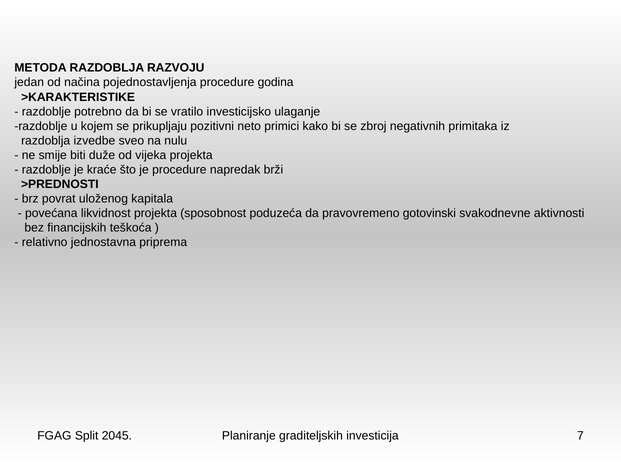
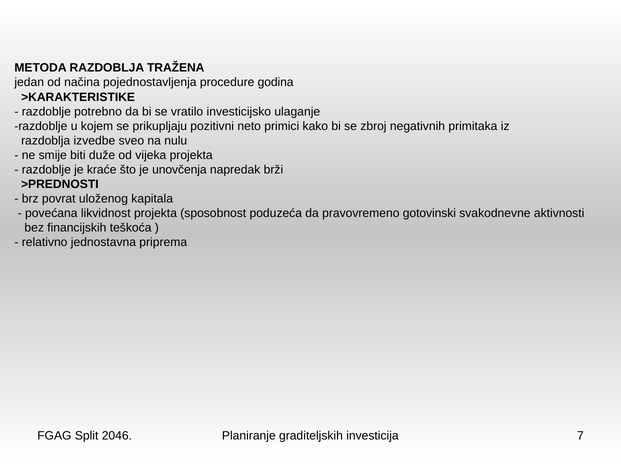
RAZVOJU: RAZVOJU -> TRAŽENA
je procedure: procedure -> unovčenja
2045: 2045 -> 2046
